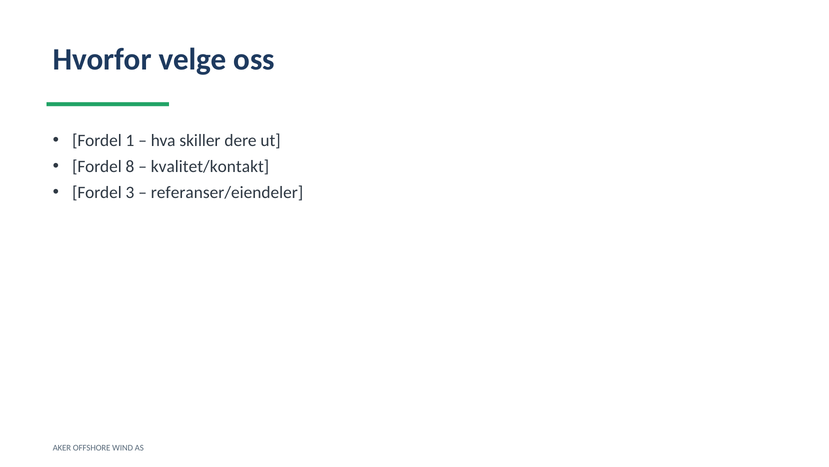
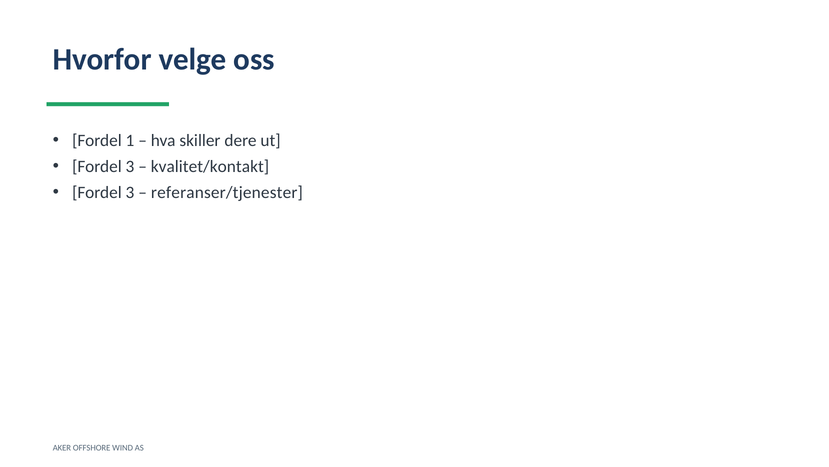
8 at (130, 166): 8 -> 3
referanser/eiendeler: referanser/eiendeler -> referanser/tjenester
